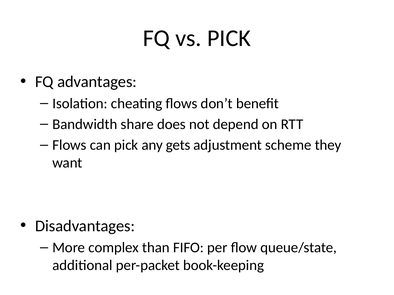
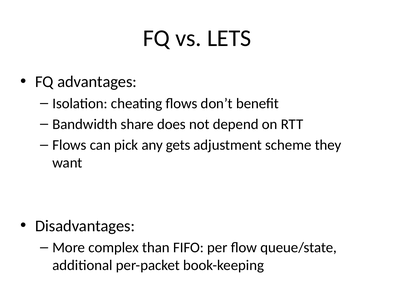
vs PICK: PICK -> LETS
